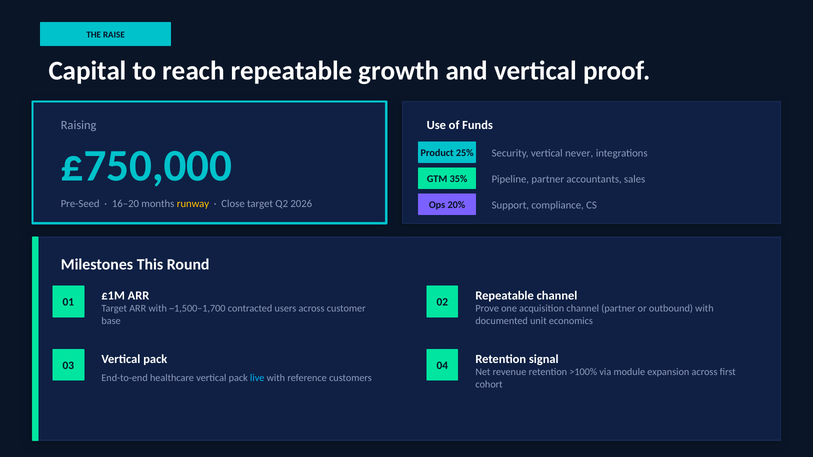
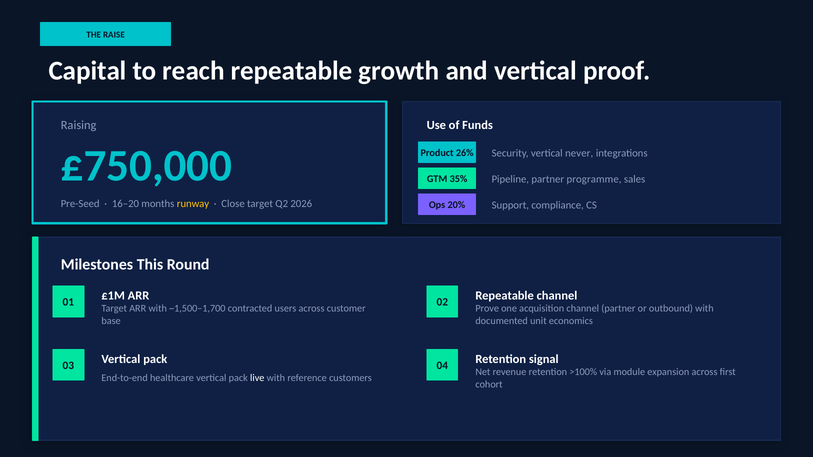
25%: 25% -> 26%
accountants: accountants -> programme
live colour: light blue -> white
